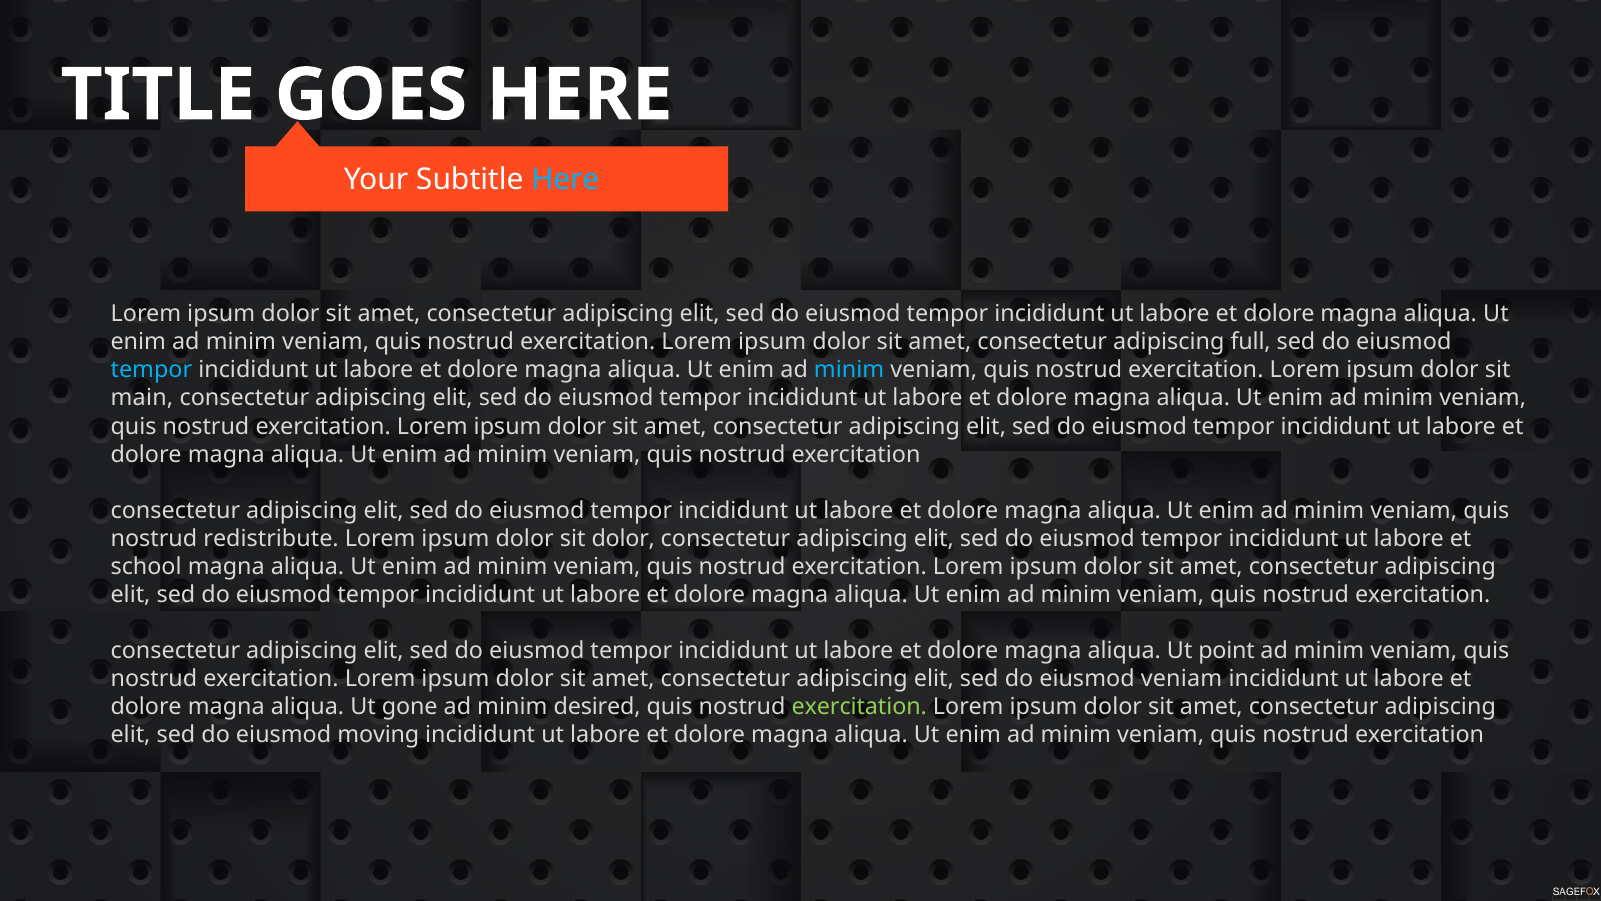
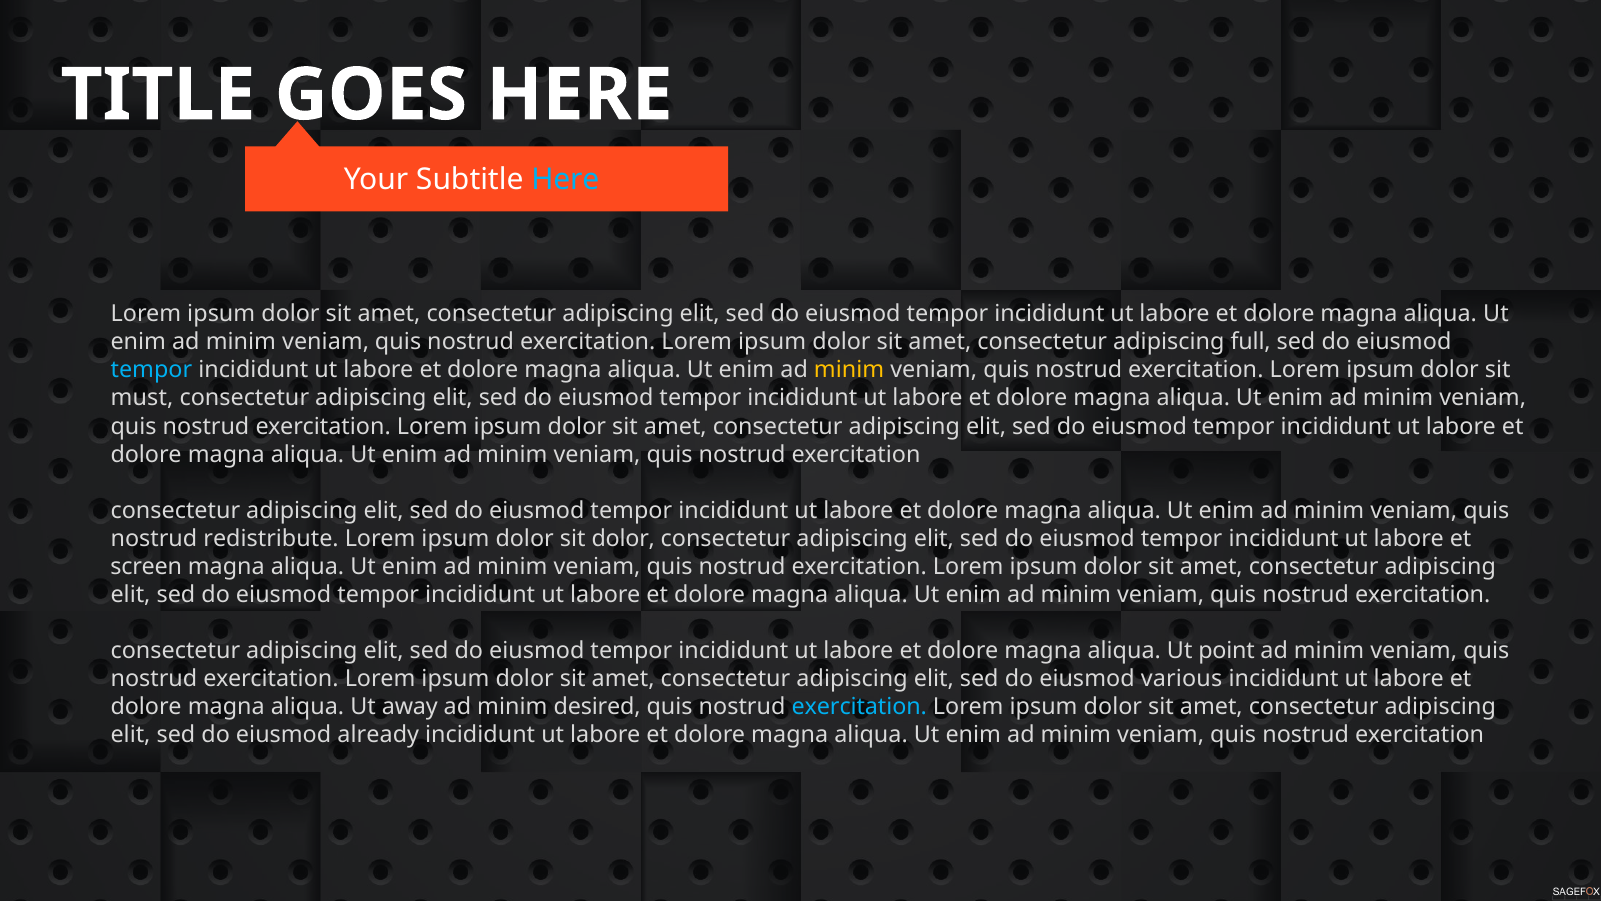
minim at (849, 370) colour: light blue -> yellow
main: main -> must
school: school -> screen
eiusmod veniam: veniam -> various
gone: gone -> away
exercitation at (859, 706) colour: light green -> light blue
moving: moving -> already
